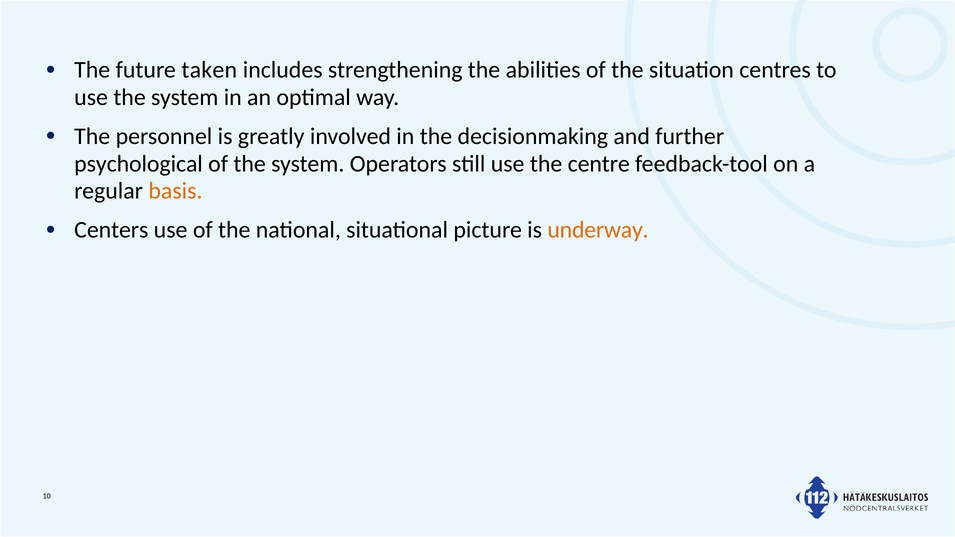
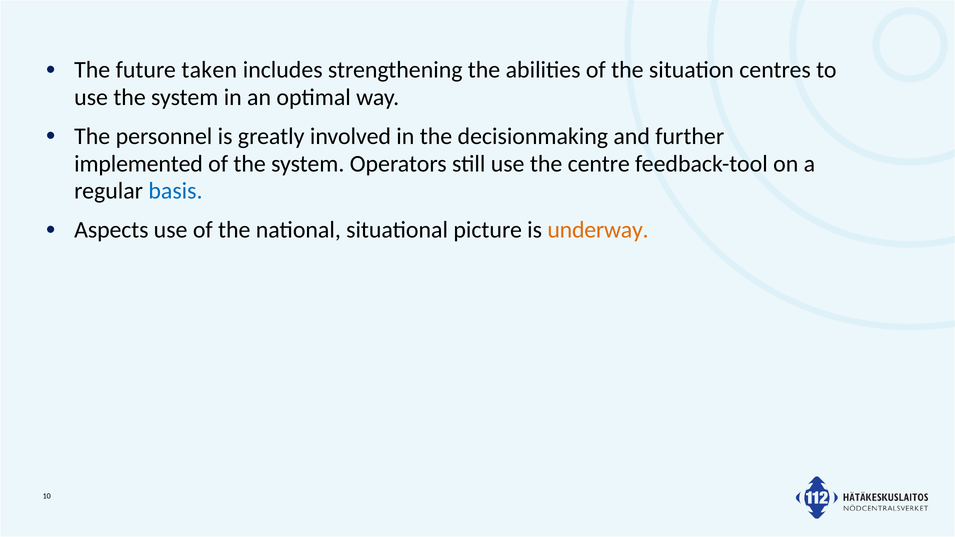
psychological: psychological -> implemented
basis colour: orange -> blue
Centers: Centers -> Aspects
